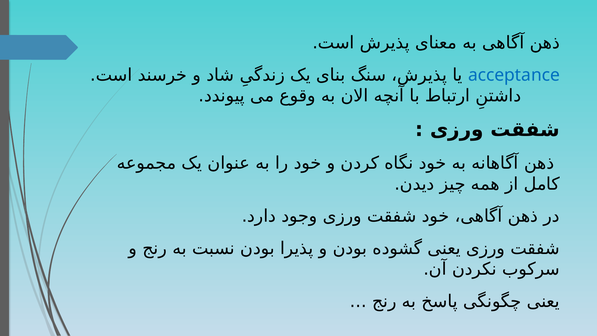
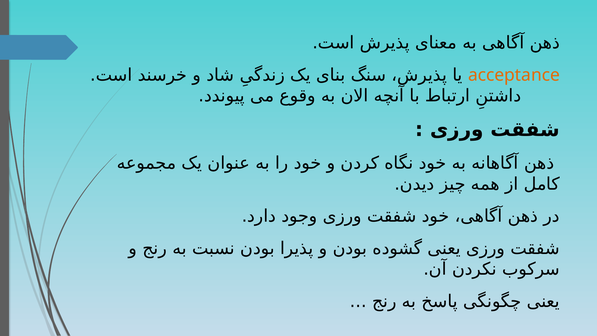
acceptance colour: blue -> orange
